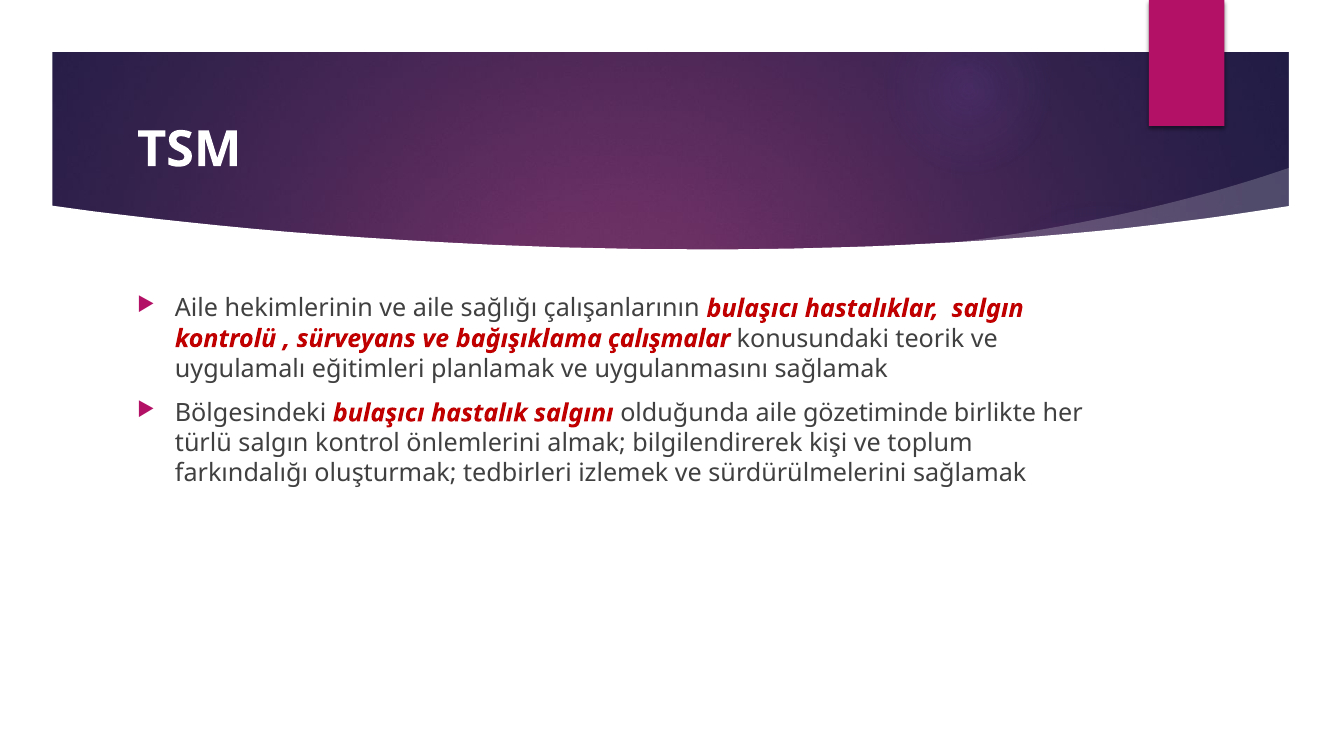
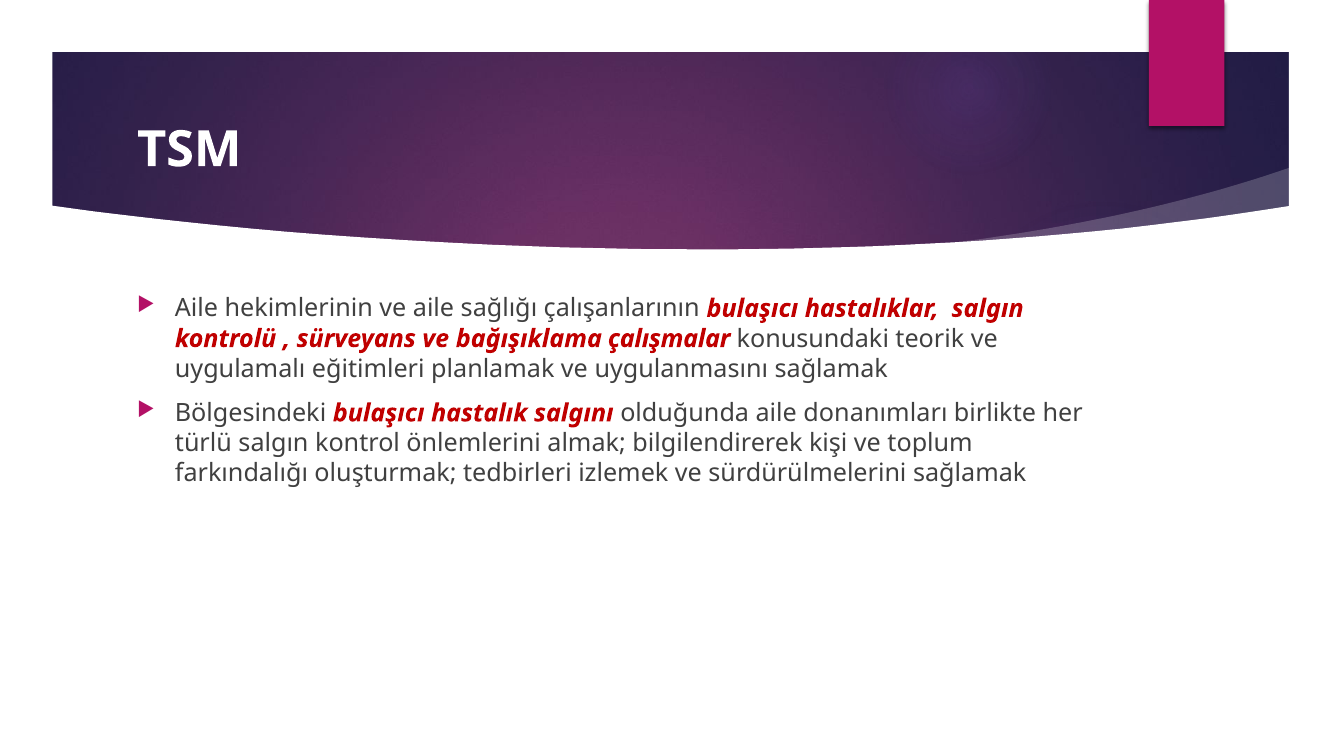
gözetiminde: gözetiminde -> donanımları
